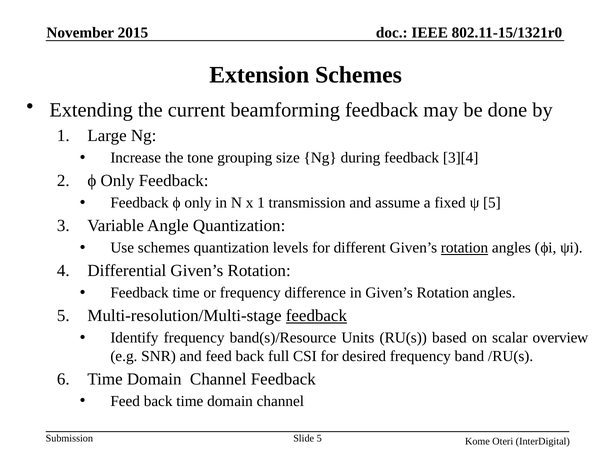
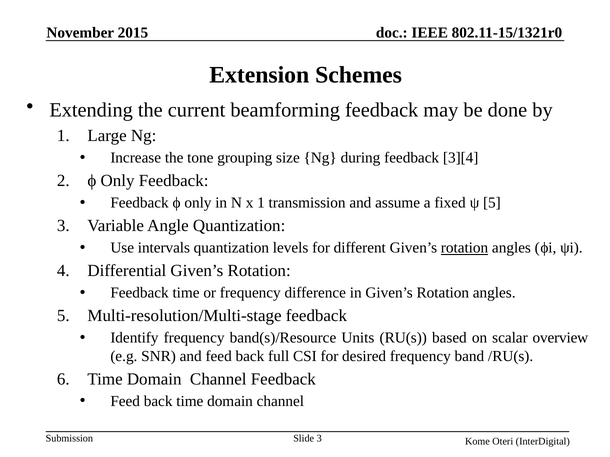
Use schemes: schemes -> intervals
feedback at (316, 316) underline: present -> none
Slide 5: 5 -> 3
